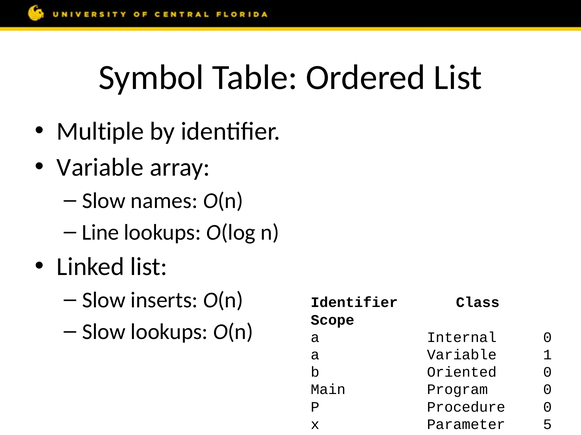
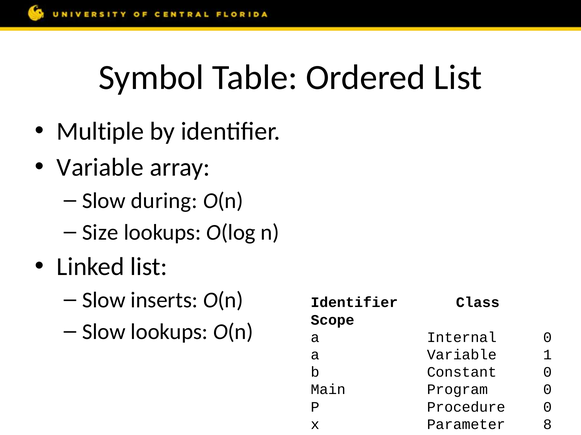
names: names -> during
Line: Line -> Size
Oriented: Oriented -> Constant
5: 5 -> 8
